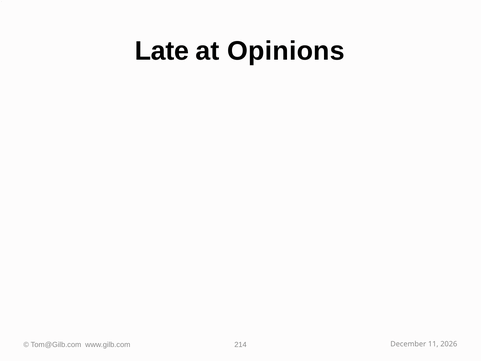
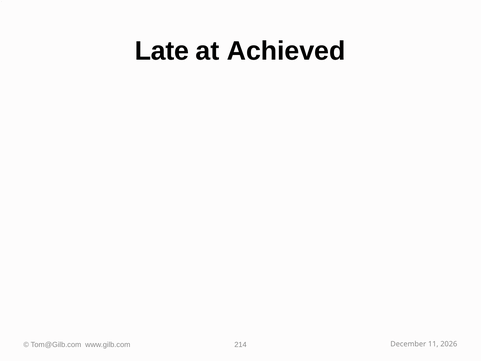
Opinions: Opinions -> Achieved
